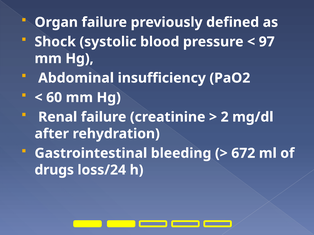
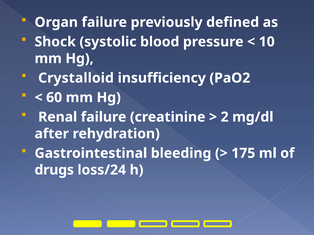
97: 97 -> 10
Abdominal: Abdominal -> Crystalloid
672: 672 -> 175
